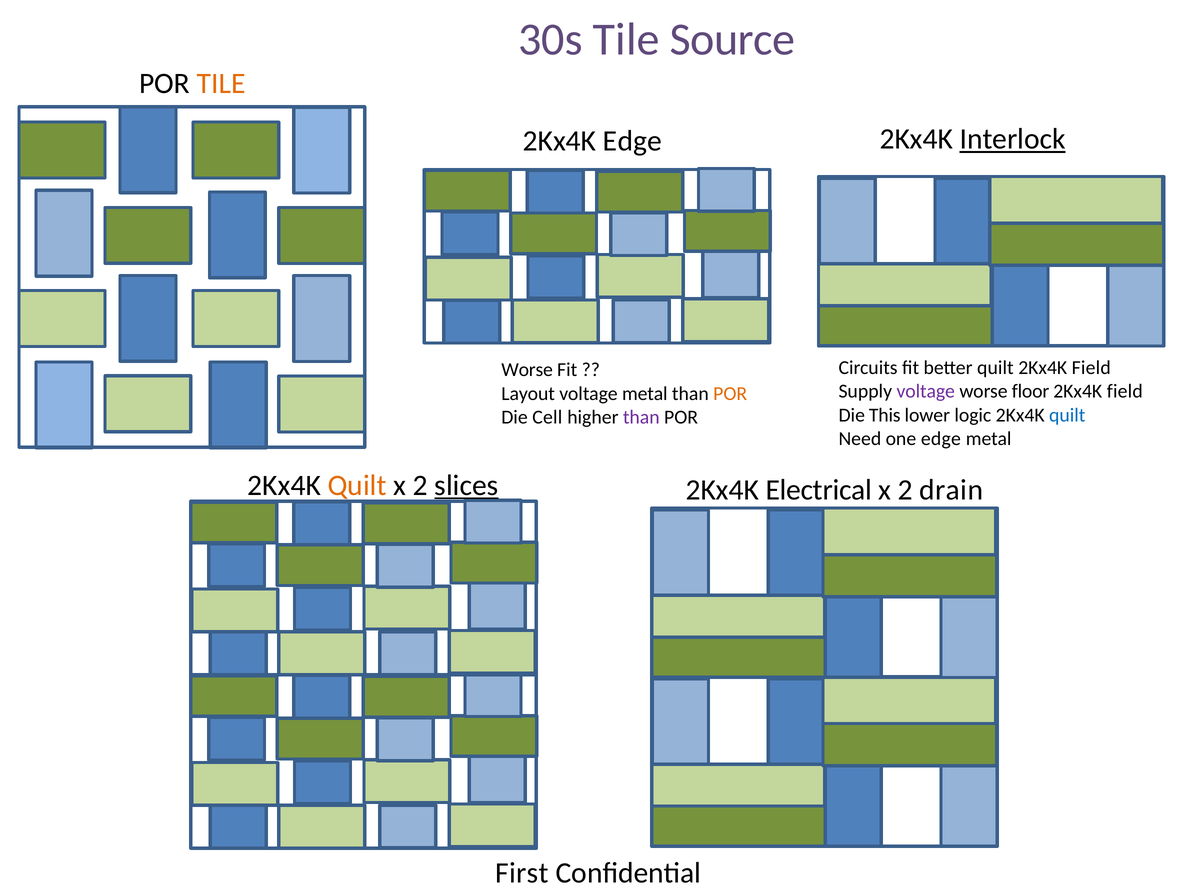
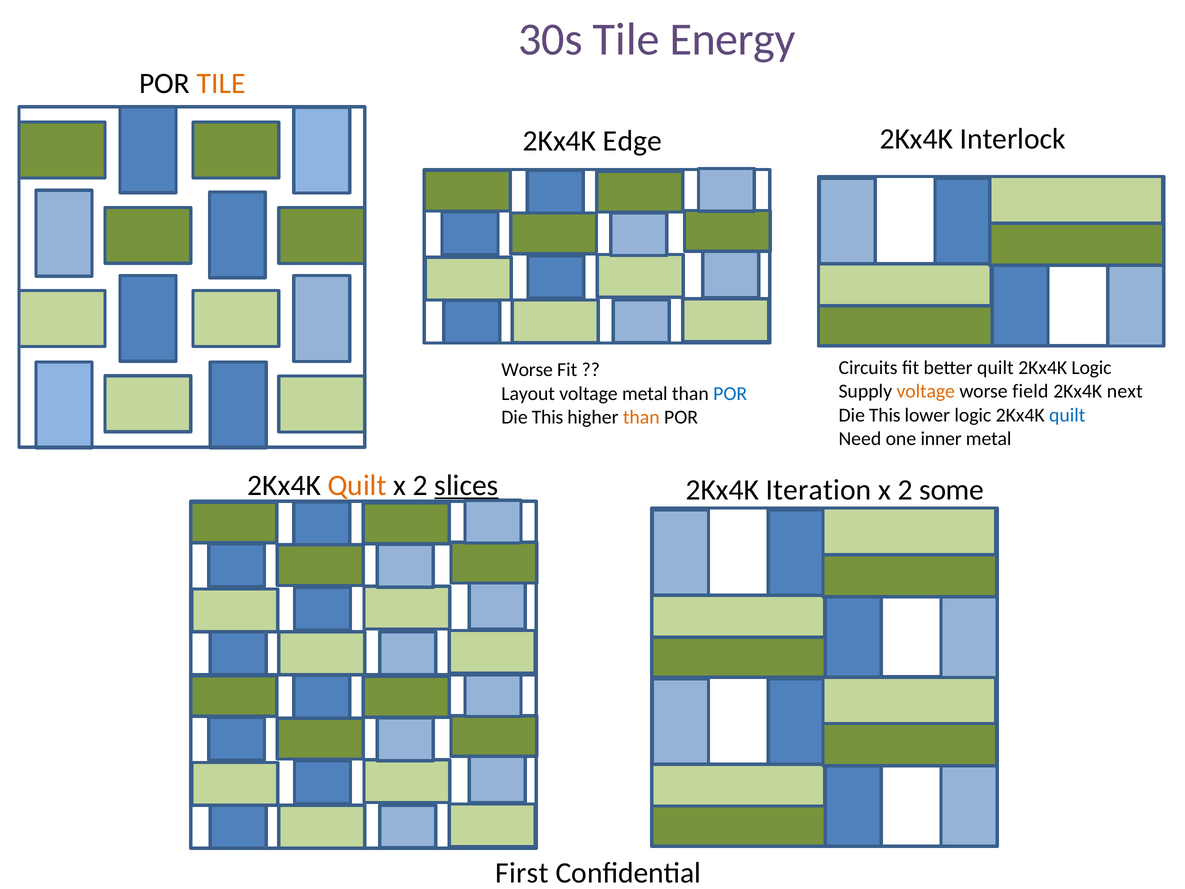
Source: Source -> Energy
Interlock underline: present -> none
Field at (1091, 368): Field -> Logic
voltage at (926, 391) colour: purple -> orange
floor: floor -> field
field at (1125, 391): field -> next
POR at (730, 394) colour: orange -> blue
Cell at (547, 417): Cell -> This
than at (641, 417) colour: purple -> orange
one edge: edge -> inner
Electrical: Electrical -> Iteration
drain: drain -> some
